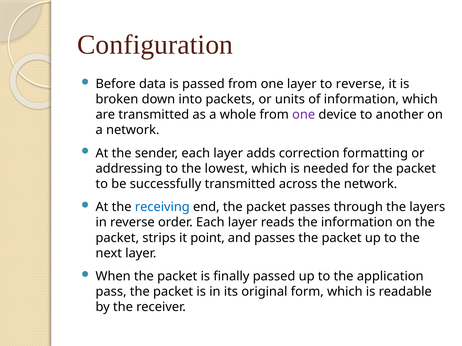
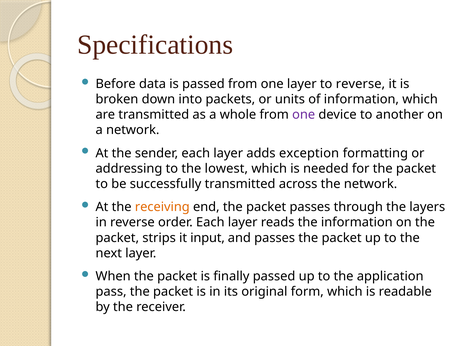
Configuration: Configuration -> Specifications
correction: correction -> exception
receiving colour: blue -> orange
point: point -> input
